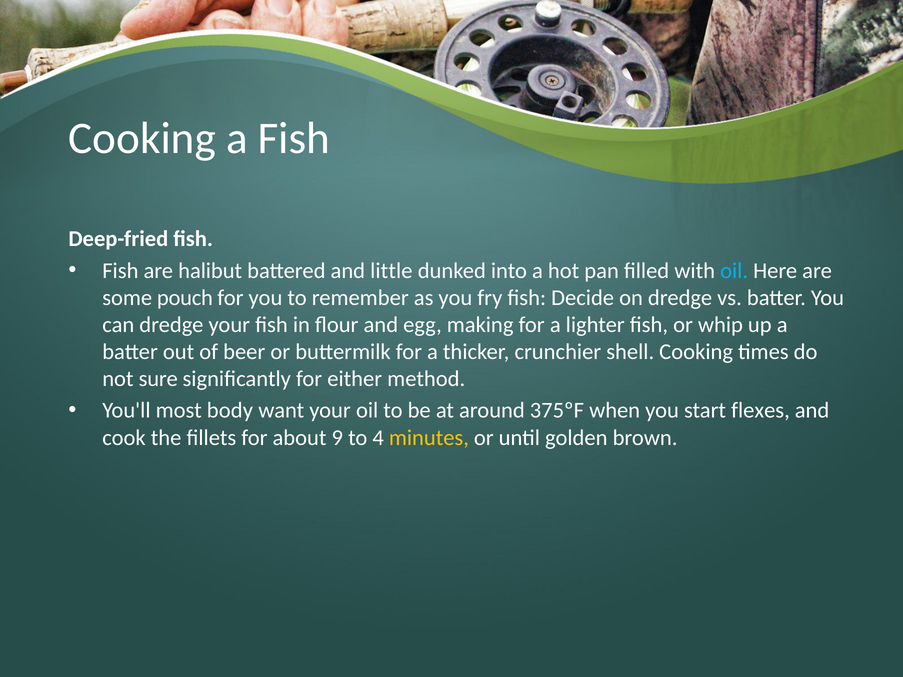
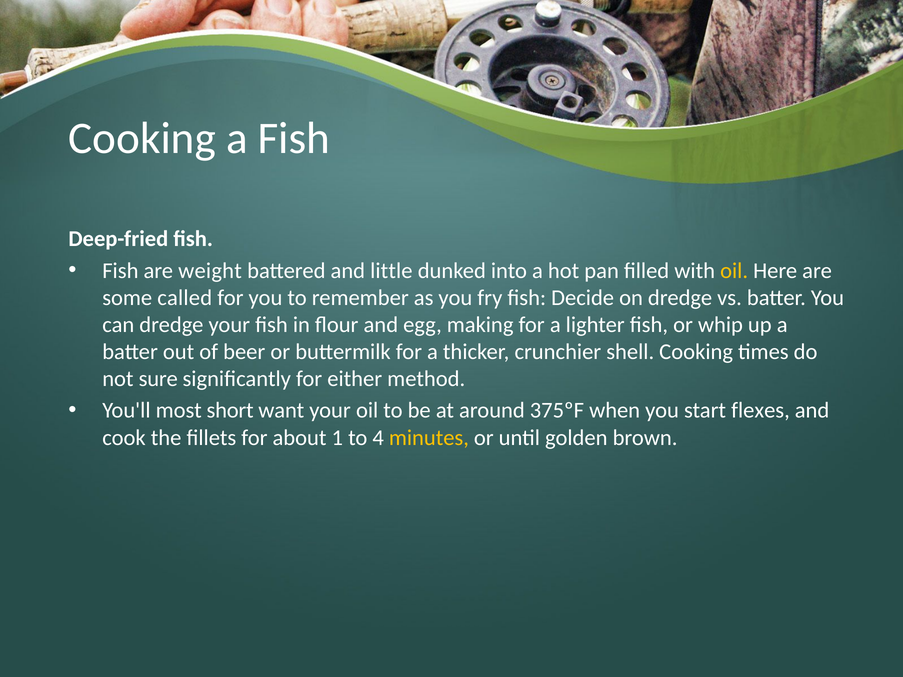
halibut: halibut -> weight
oil at (734, 271) colour: light blue -> yellow
pouch: pouch -> called
body: body -> short
9: 9 -> 1
